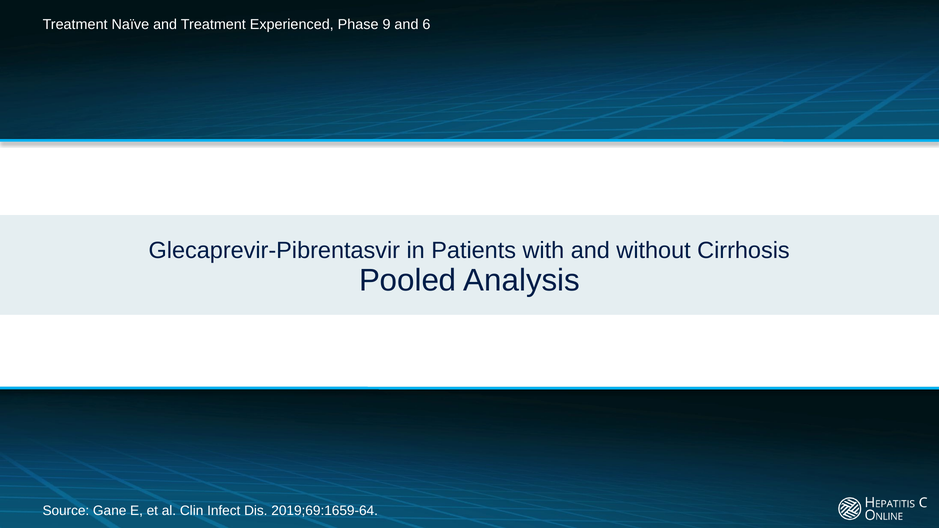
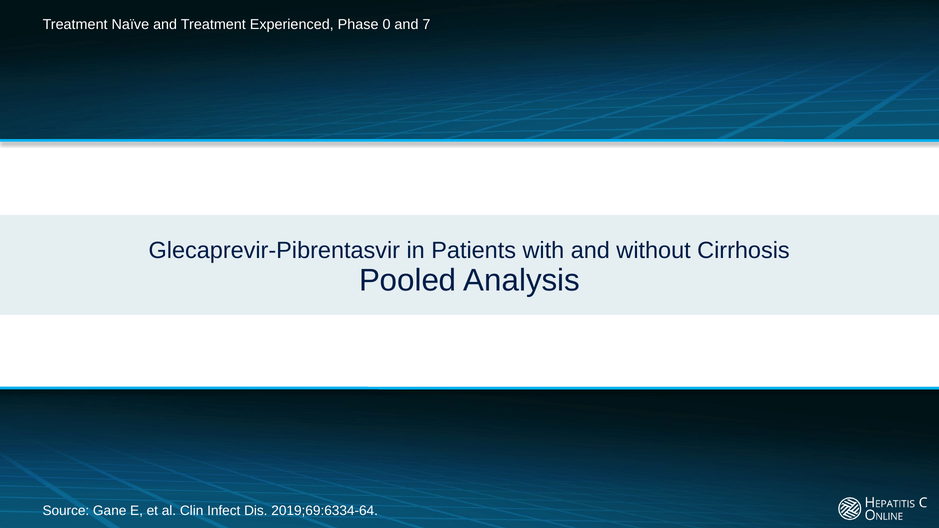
9: 9 -> 0
6: 6 -> 7
2019;69:1659-64: 2019;69:1659-64 -> 2019;69:6334-64
